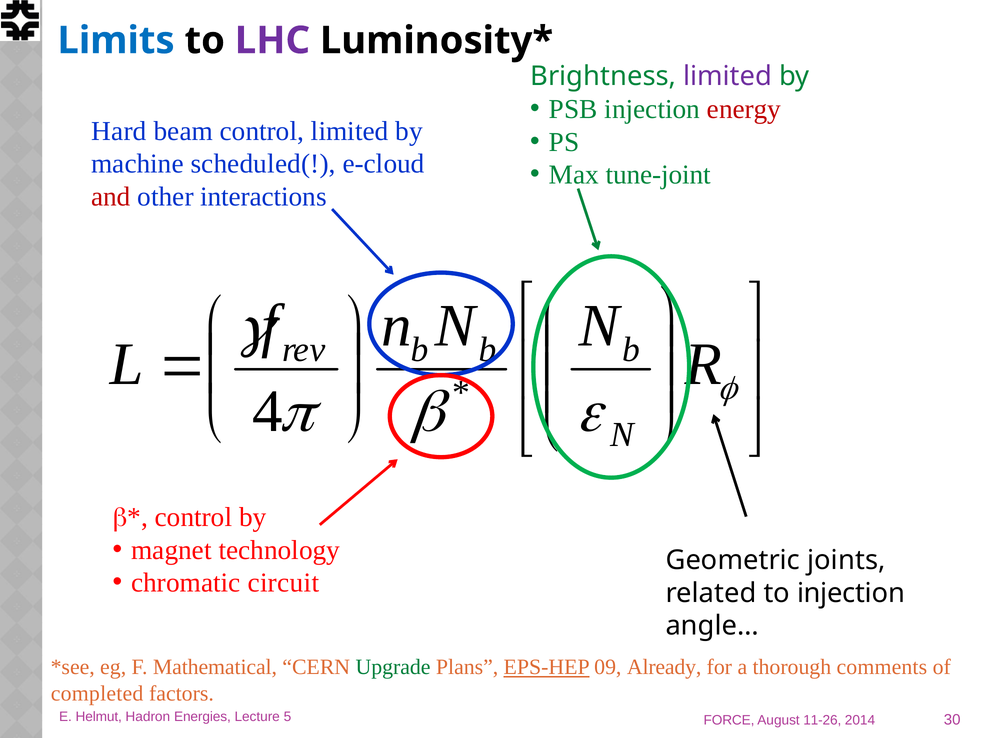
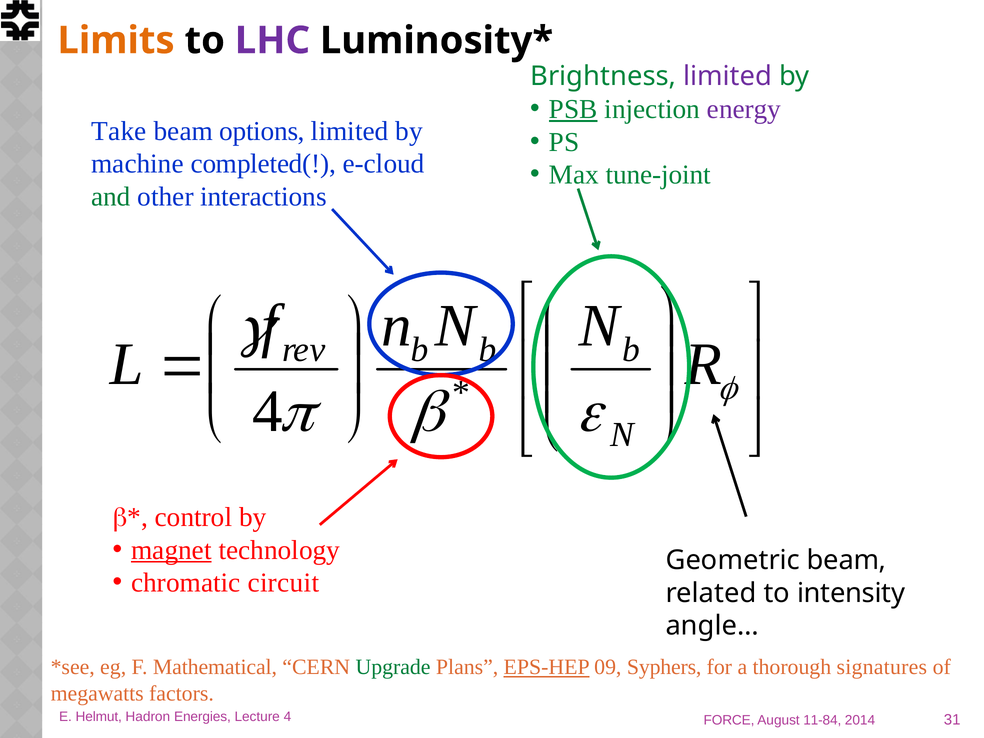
Limits colour: blue -> orange
PSB underline: none -> present
energy colour: red -> purple
Hard: Hard -> Take
beam control: control -> options
scheduled(: scheduled( -> completed(
and colour: red -> green
magnet underline: none -> present
Geometric joints: joints -> beam
to injection: injection -> intensity
Already: Already -> Syphers
comments: comments -> signatures
completed: completed -> megawatts
Lecture 5: 5 -> 4
11-26: 11-26 -> 11-84
30: 30 -> 31
